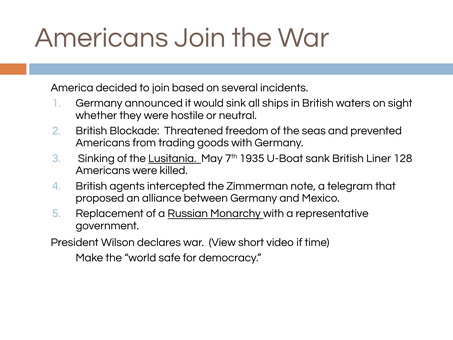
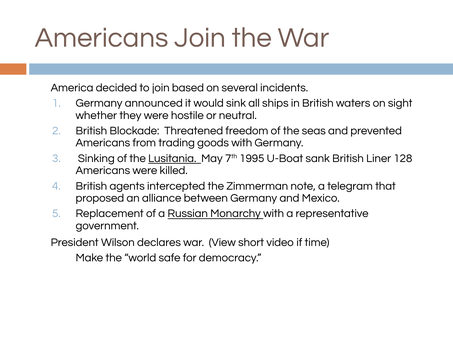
1935: 1935 -> 1995
